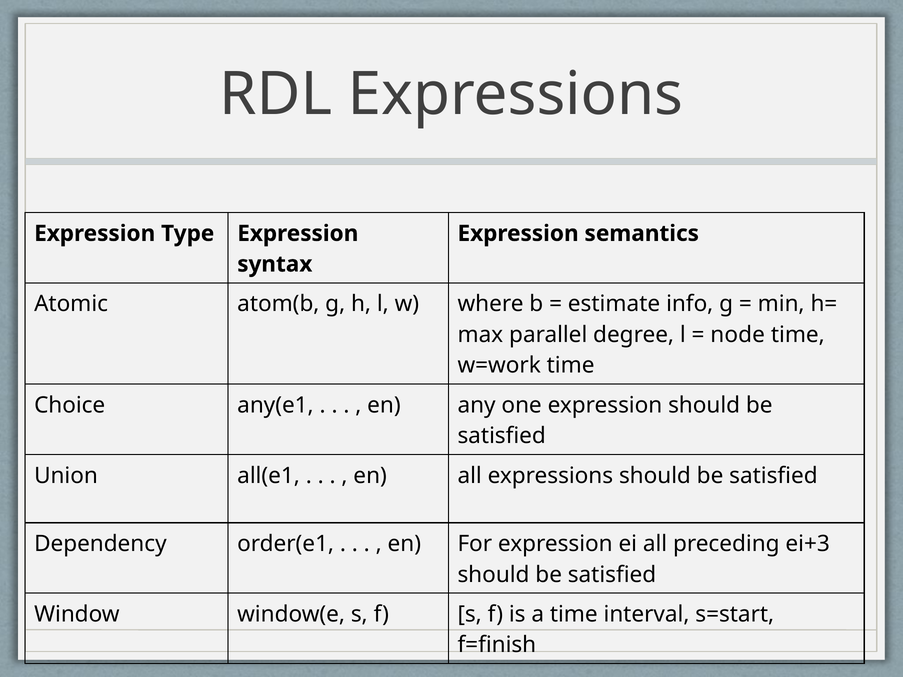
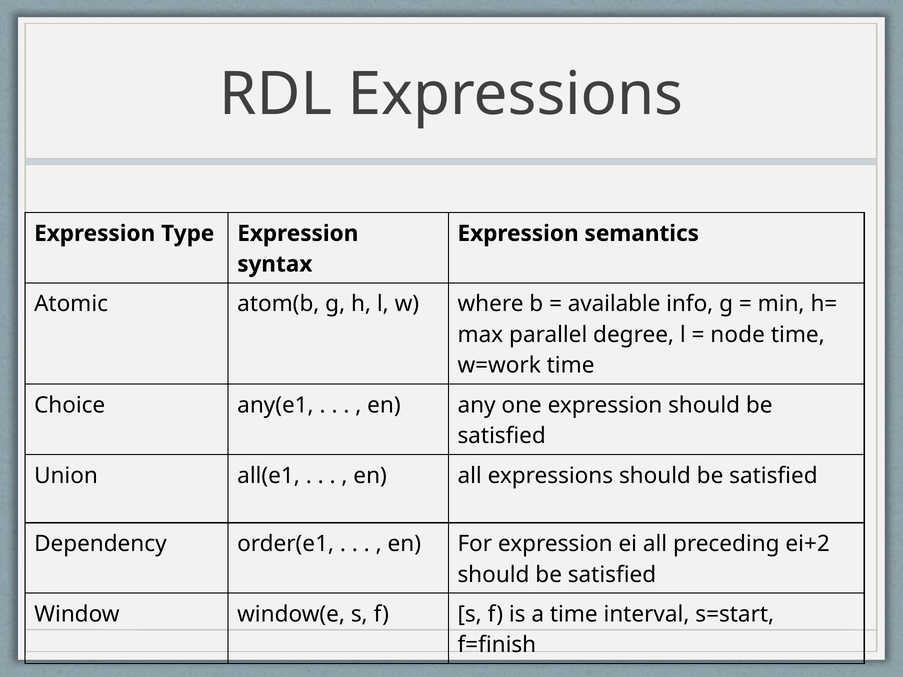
estimate: estimate -> available
ei+3: ei+3 -> ei+2
